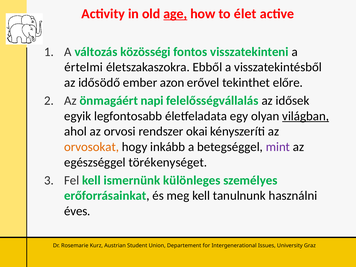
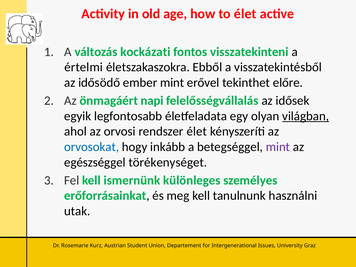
age underline: present -> none
közösségi: közösségi -> kockázati
ember azon: azon -> mint
rendszer okai: okai -> élet
orvosokat colour: orange -> blue
éves: éves -> utak
